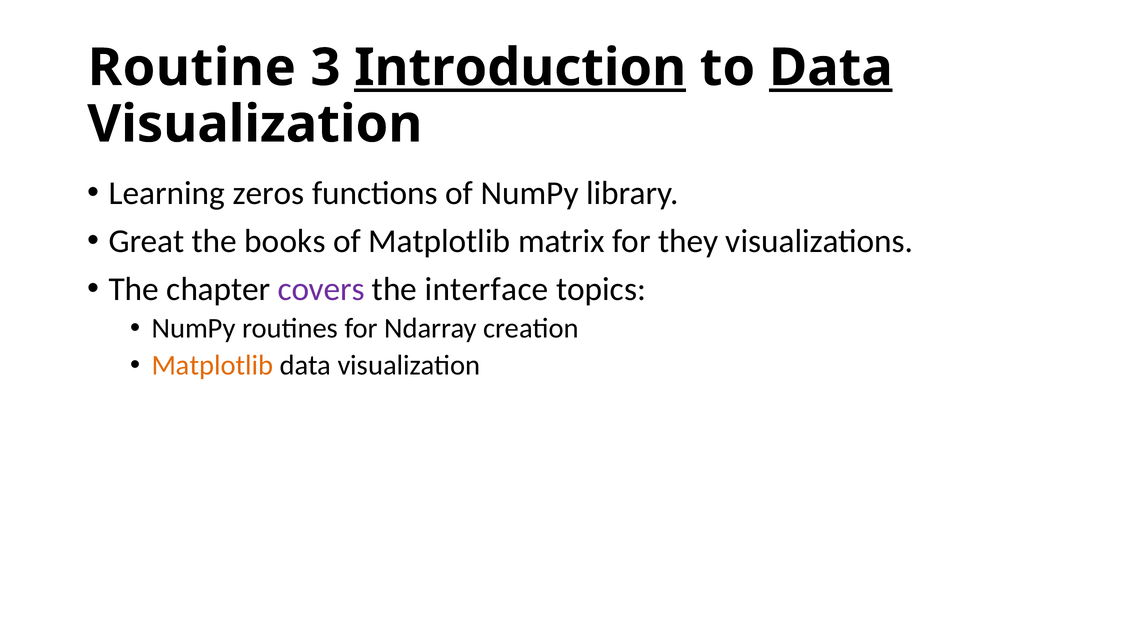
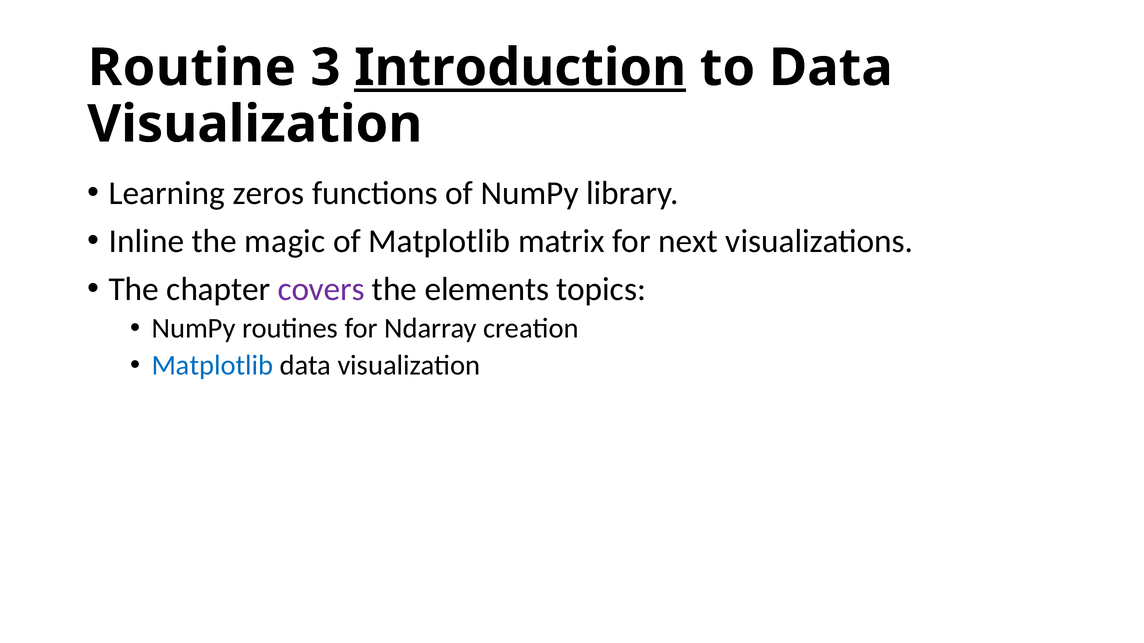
Data at (831, 68) underline: present -> none
Great: Great -> Inline
books: books -> magic
they: they -> next
interface: interface -> elements
Matplotlib at (212, 366) colour: orange -> blue
